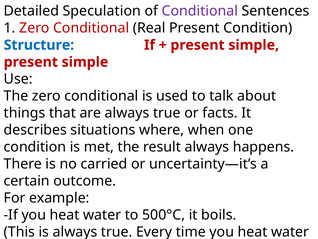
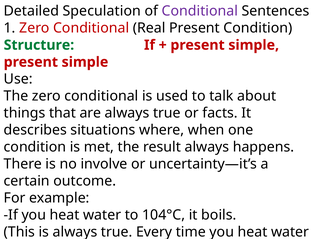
Structure colour: blue -> green
carried: carried -> involve
500°C: 500°C -> 104°C
